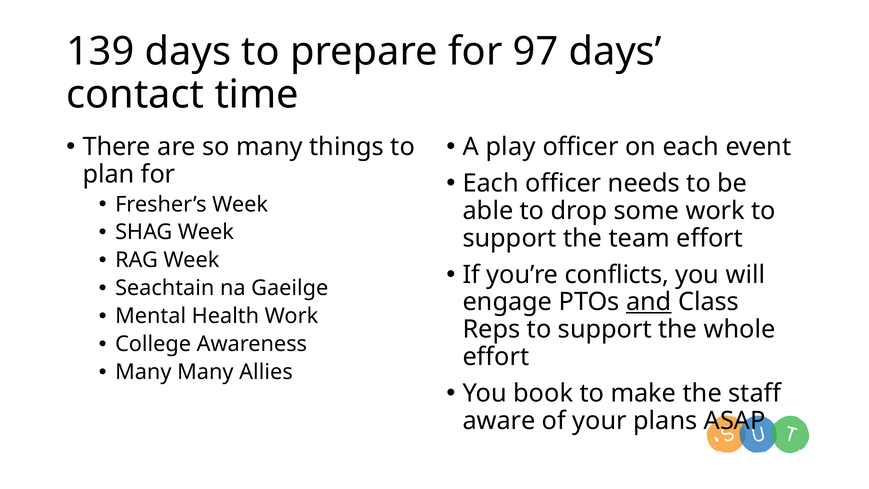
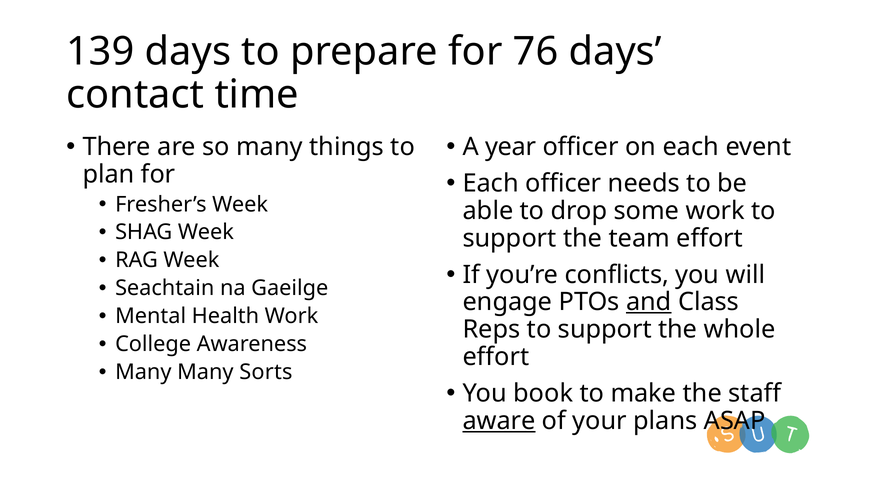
97: 97 -> 76
play: play -> year
Allies: Allies -> Sorts
aware underline: none -> present
